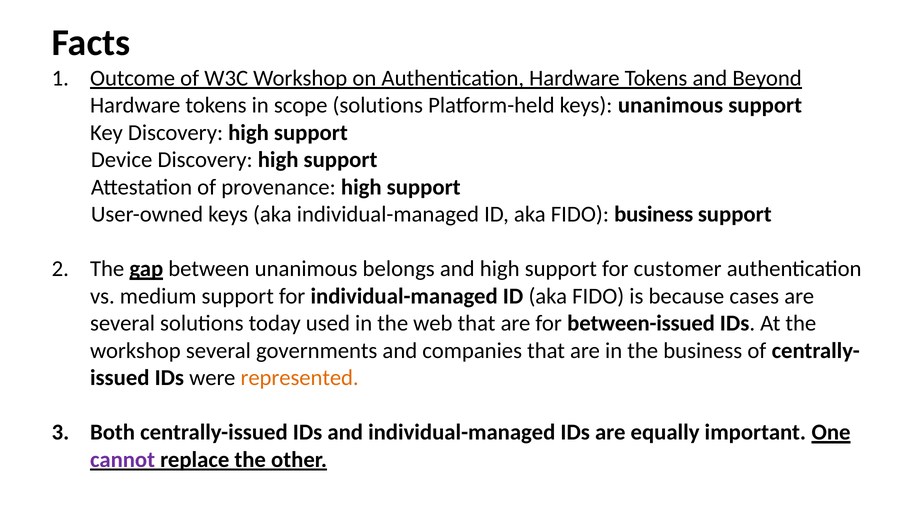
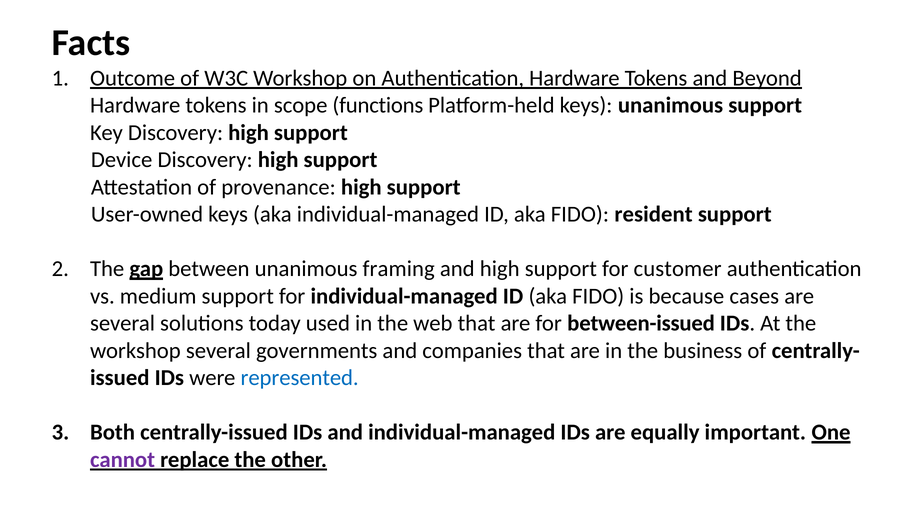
scope solutions: solutions -> functions
FIDO business: business -> resident
belongs: belongs -> framing
represented colour: orange -> blue
